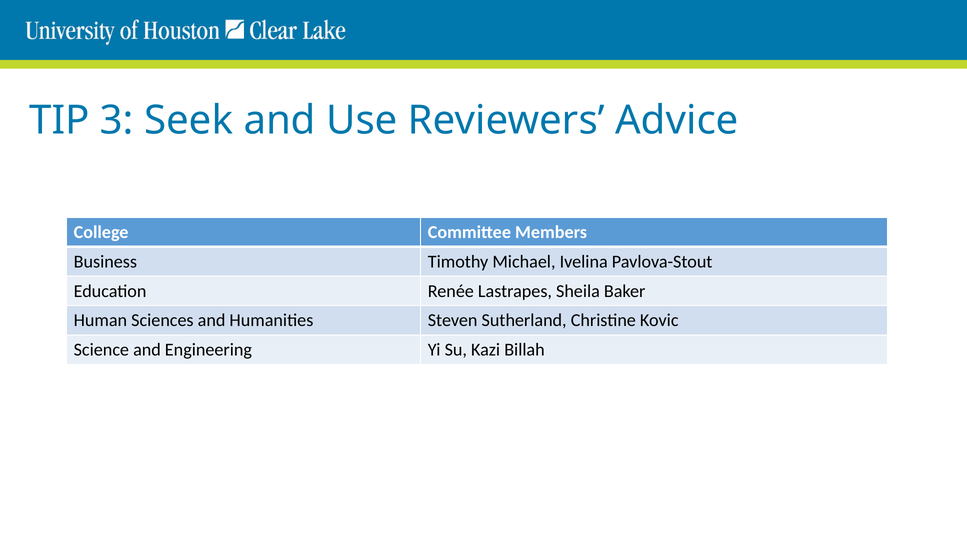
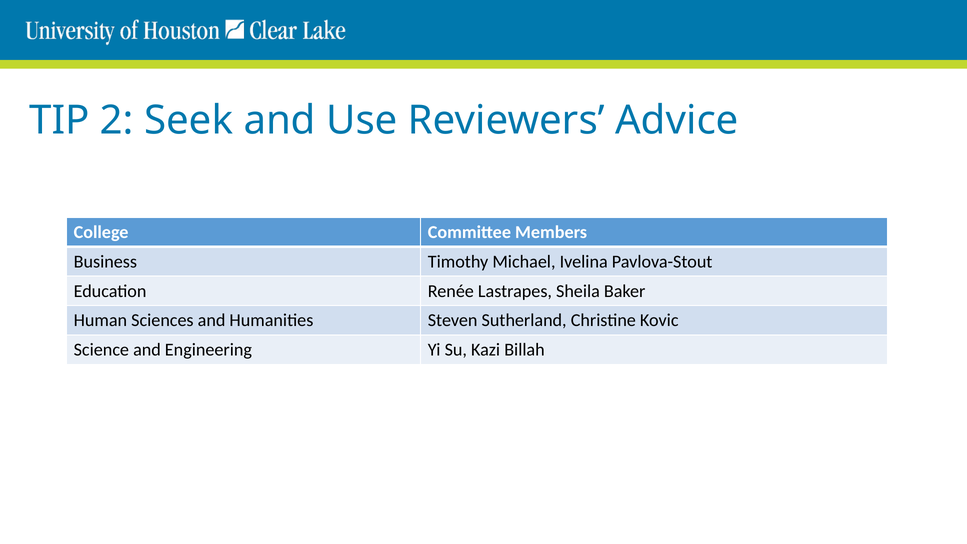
3: 3 -> 2
